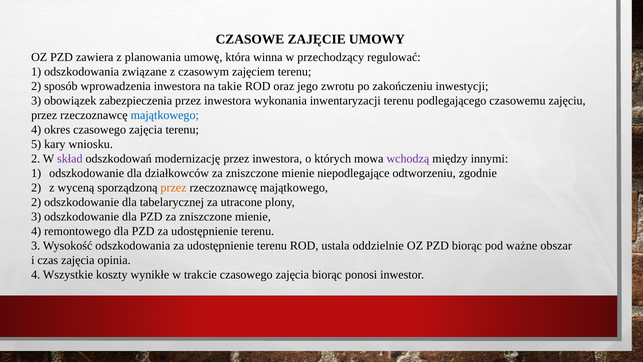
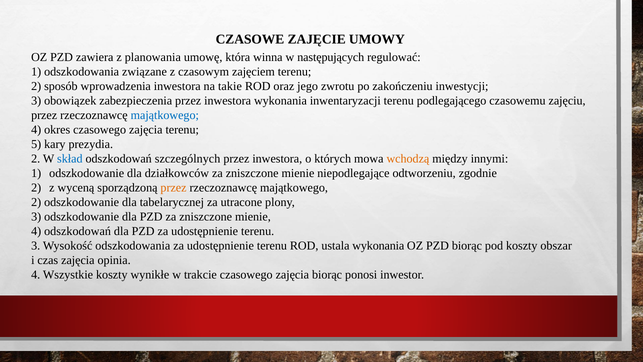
przechodzący: przechodzący -> następujących
wniosku: wniosku -> prezydia
skład colour: purple -> blue
modernizację: modernizację -> szczególnych
wchodzą colour: purple -> orange
4 remontowego: remontowego -> odszkodowań
ustala oddzielnie: oddzielnie -> wykonania
pod ważne: ważne -> koszty
